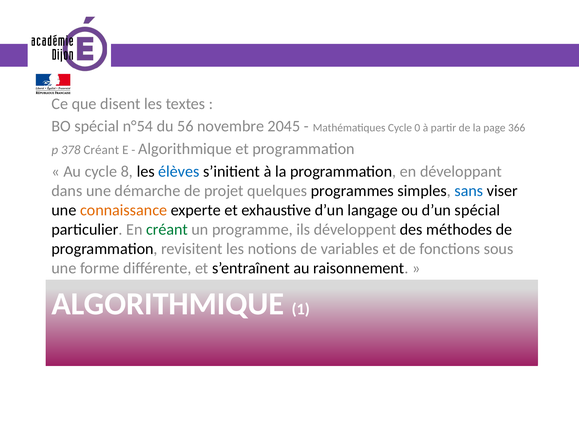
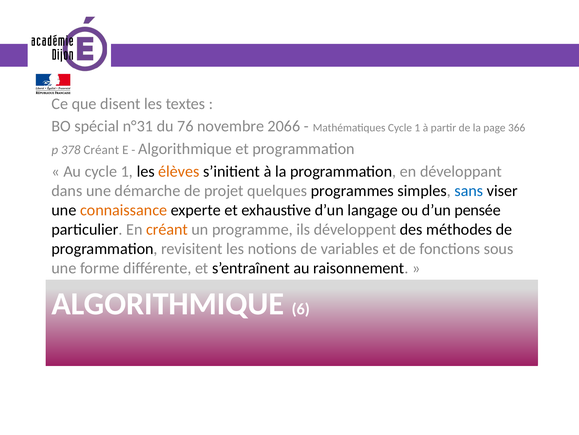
n°54: n°54 -> n°31
56: 56 -> 76
2045: 2045 -> 2066
Mathématiques Cycle 0: 0 -> 1
Au cycle 8: 8 -> 1
élèves colour: blue -> orange
d’un spécial: spécial -> pensée
créant at (167, 229) colour: green -> orange
1: 1 -> 6
